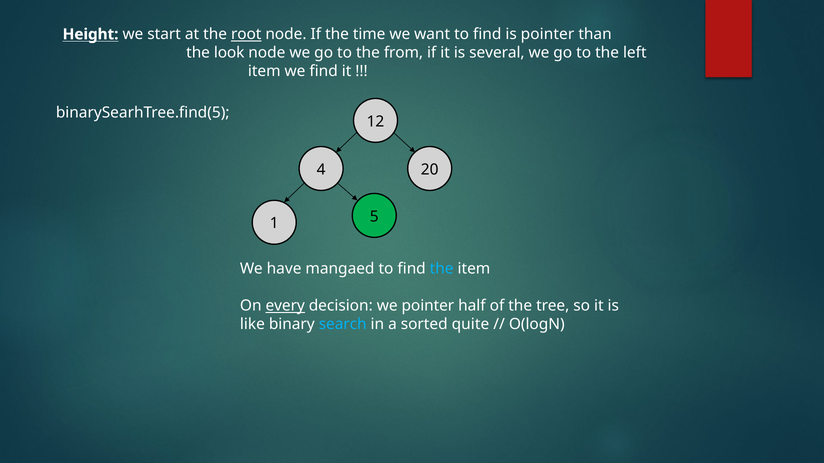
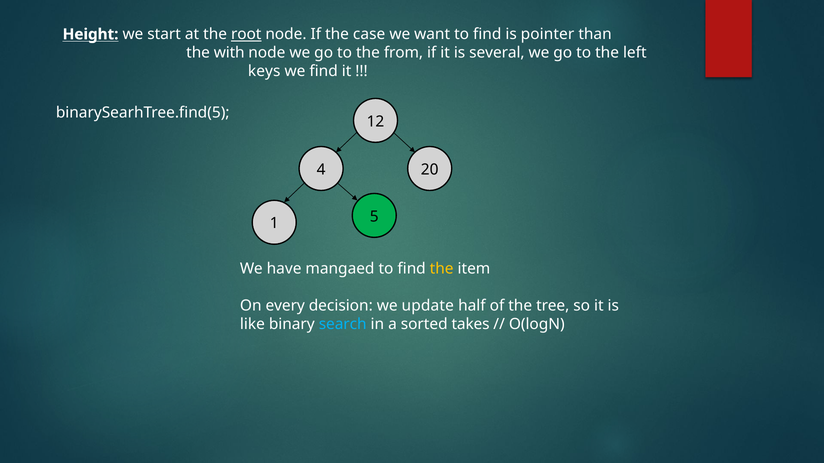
time: time -> case
look: look -> with
item at (264, 71): item -> keys
the at (442, 269) colour: light blue -> yellow
every underline: present -> none
we pointer: pointer -> update
quite: quite -> takes
